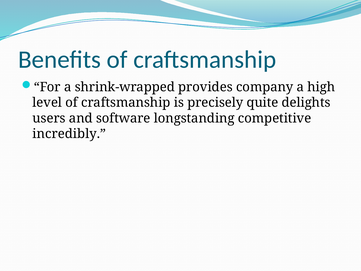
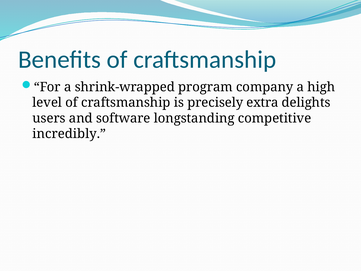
provides: provides -> program
quite: quite -> extra
